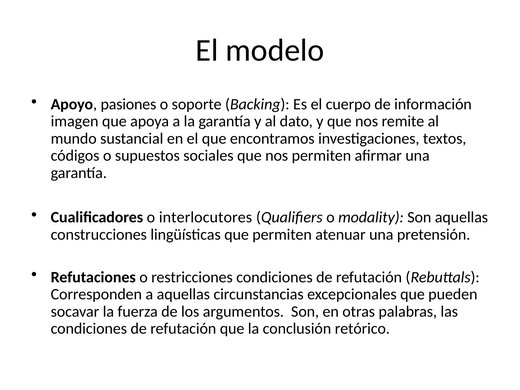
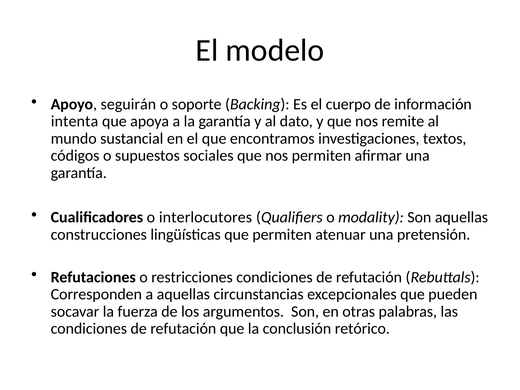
pasiones: pasiones -> seguirán
imagen: imagen -> intenta
